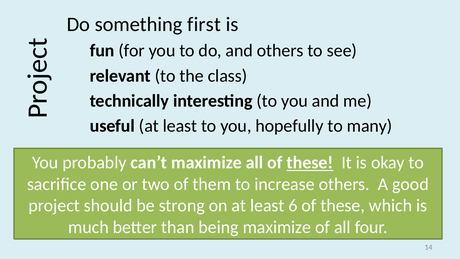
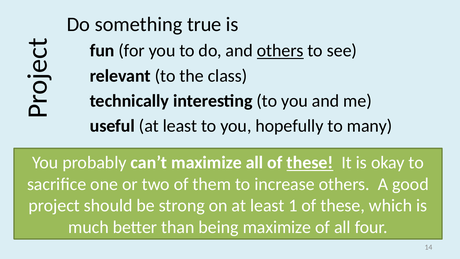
first: first -> true
others at (280, 51) underline: none -> present
6: 6 -> 1
